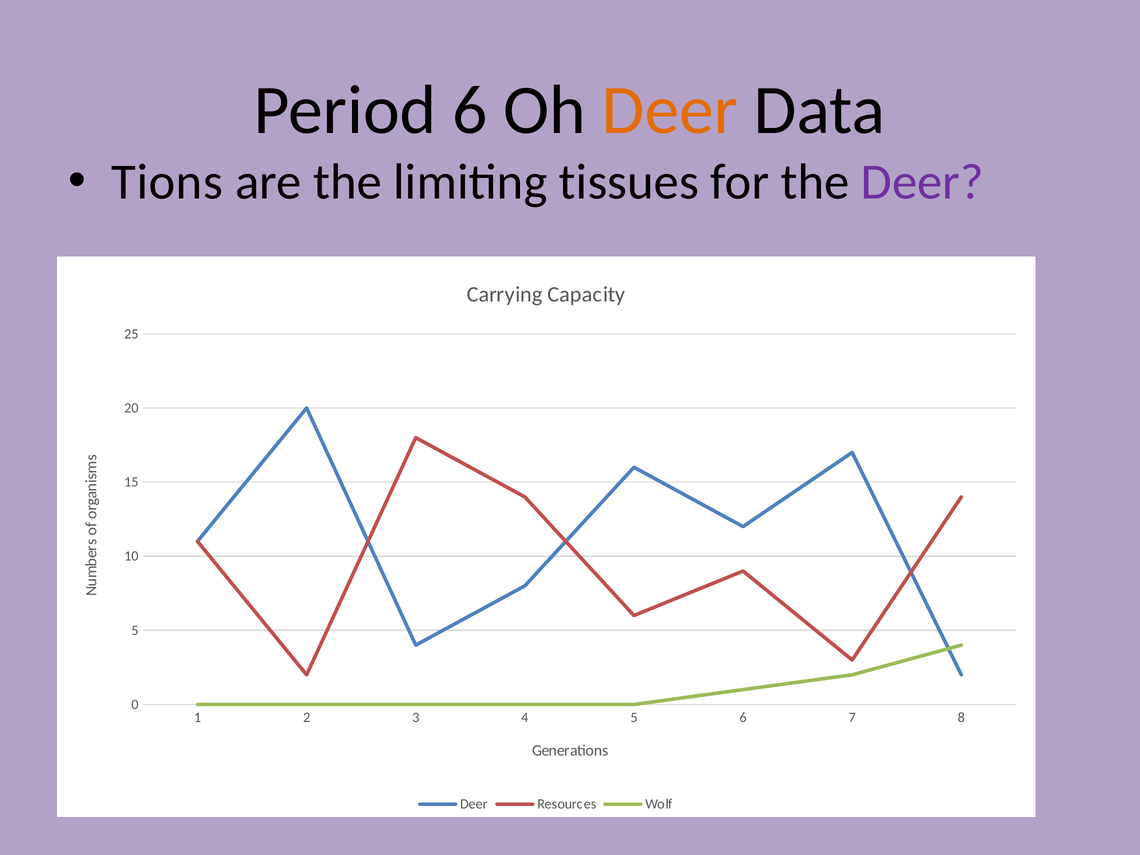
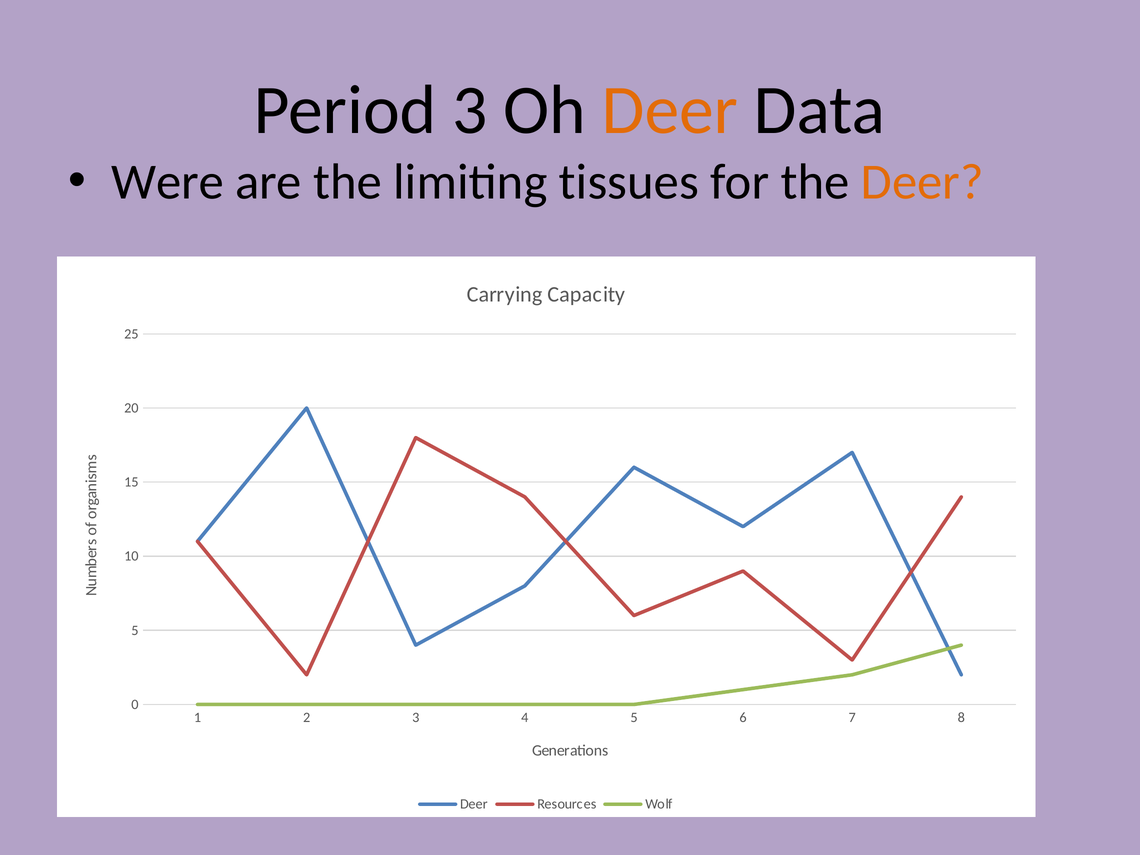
Period 6: 6 -> 3
Tions: Tions -> Were
Deer at (922, 182) colour: purple -> orange
